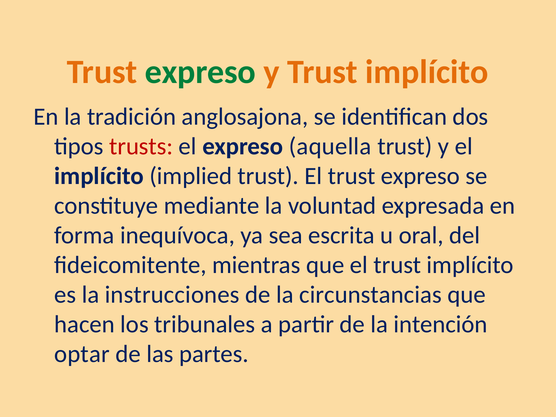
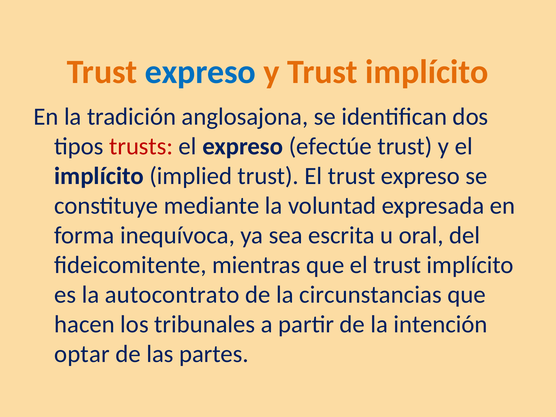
expreso at (200, 72) colour: green -> blue
aquella: aquella -> efectúe
instrucciones: instrucciones -> autocontrato
